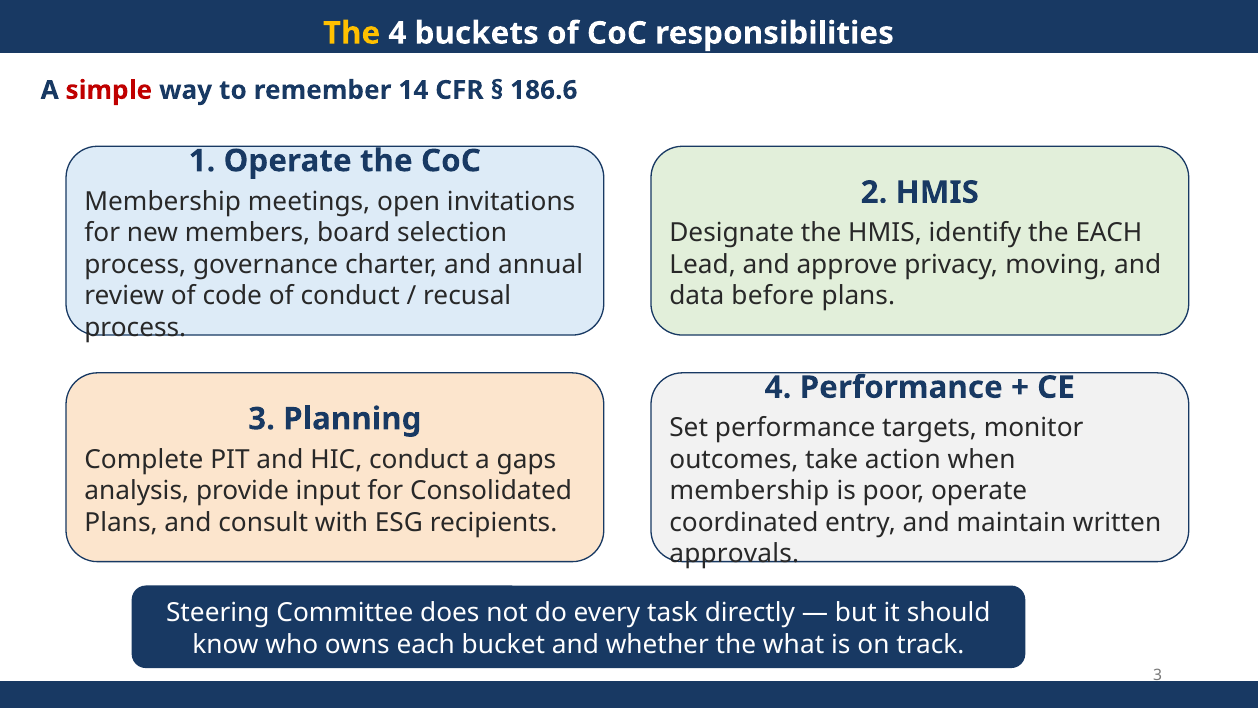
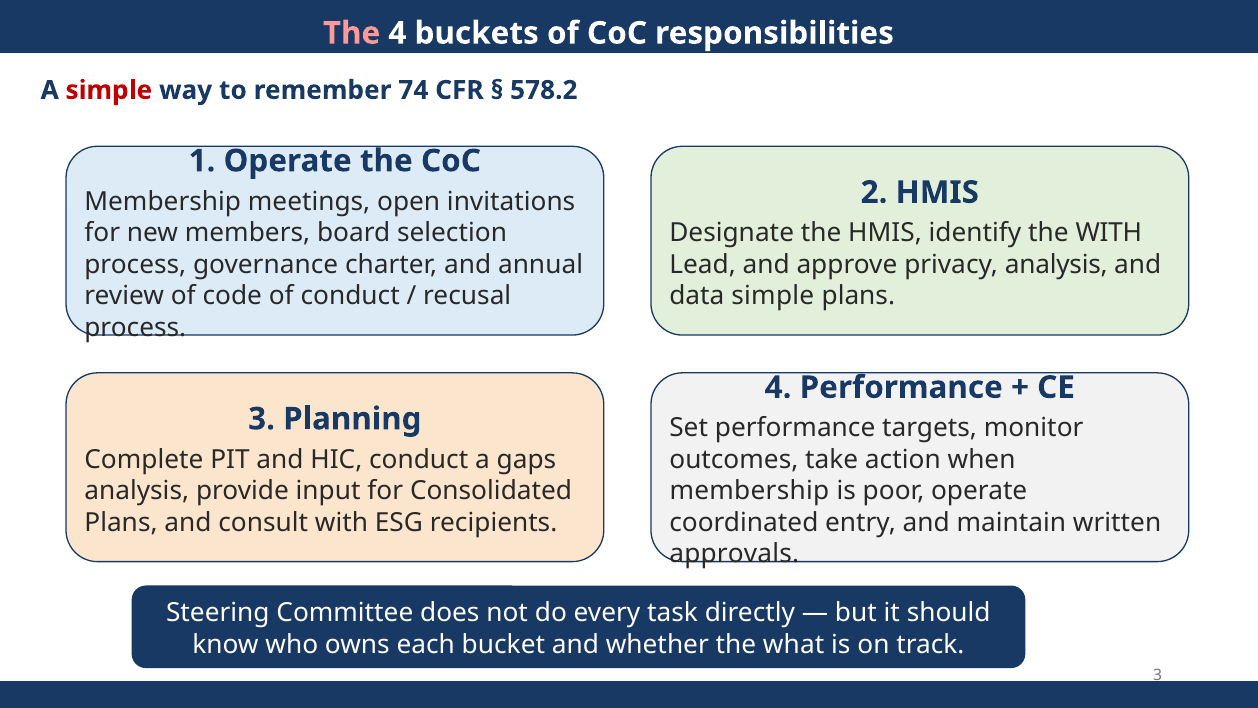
The at (352, 33) colour: yellow -> pink
14: 14 -> 74
186.6: 186.6 -> 578.2
the EACH: EACH -> WITH
privacy moving: moving -> analysis
data before: before -> simple
